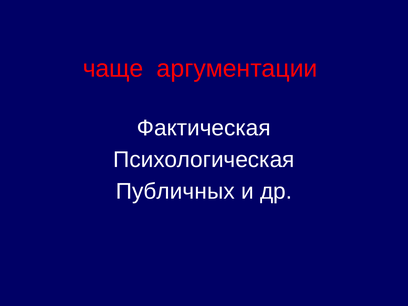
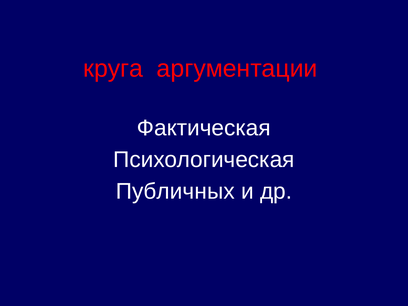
чаще: чаще -> круга
